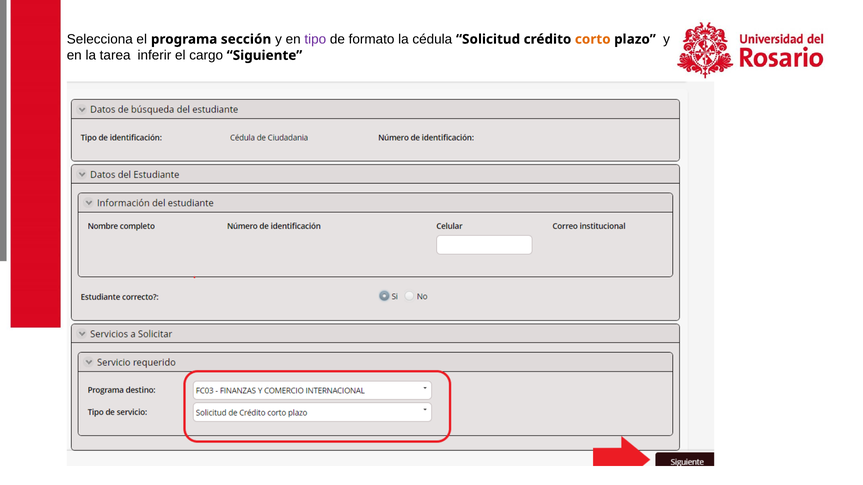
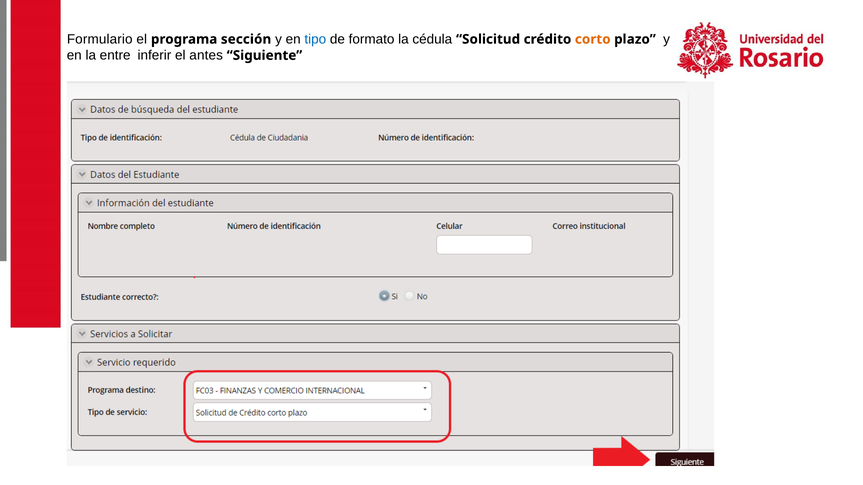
Selecciona: Selecciona -> Formulario
tipo colour: purple -> blue
tarea: tarea -> entre
cargo: cargo -> antes
